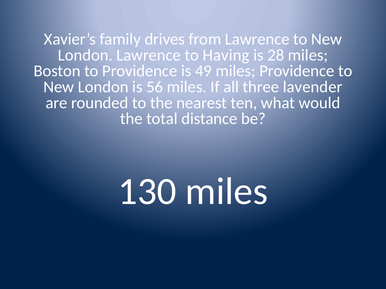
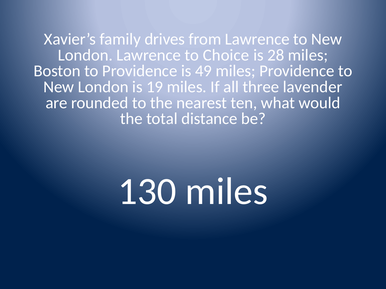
Having: Having -> Choice
56: 56 -> 19
